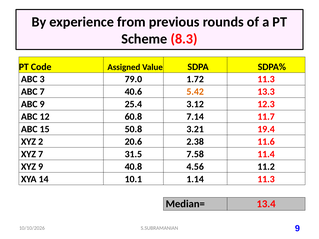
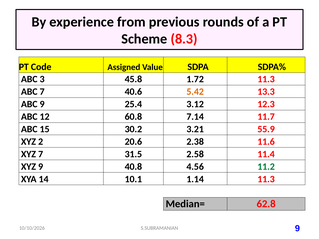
79.0: 79.0 -> 45.8
50.8: 50.8 -> 30.2
19.4: 19.4 -> 55.9
7.58: 7.58 -> 2.58
11.2 colour: black -> green
13.4: 13.4 -> 62.8
